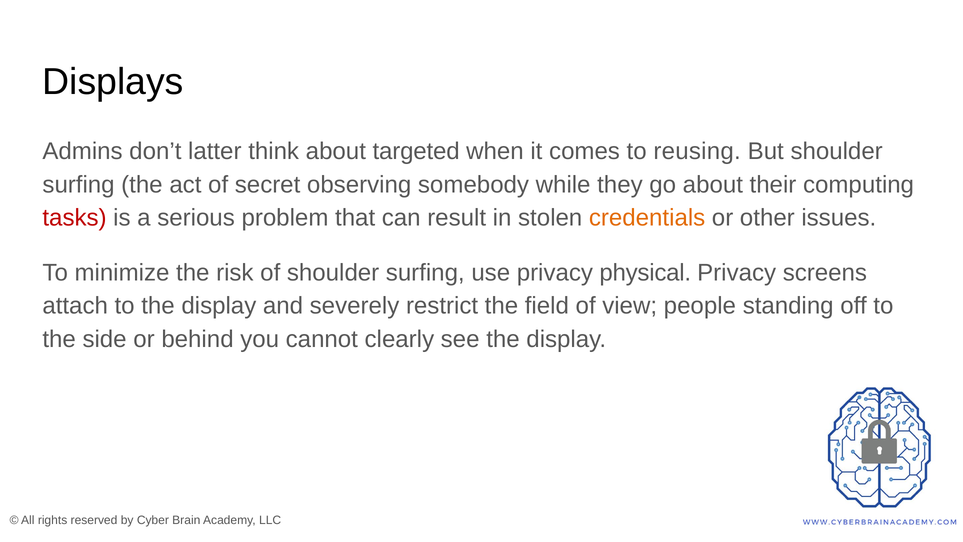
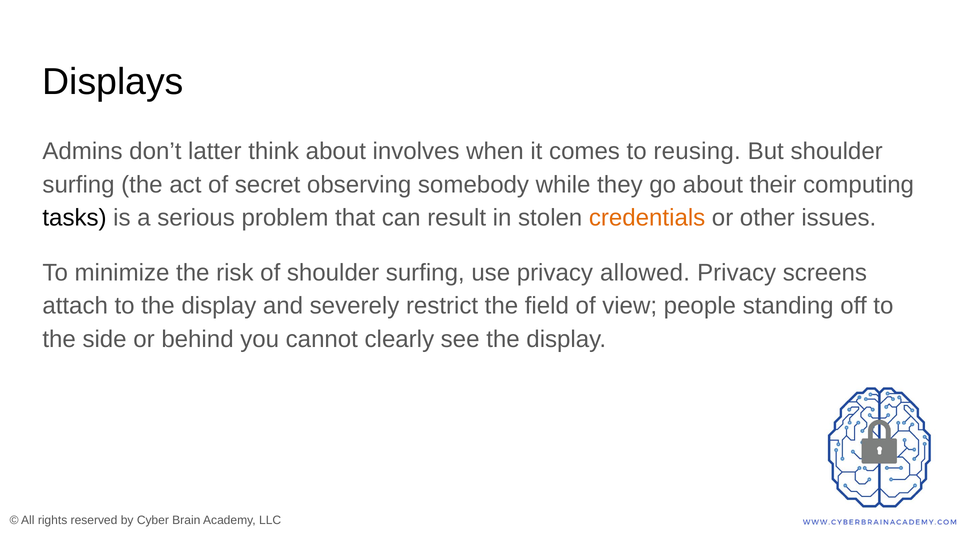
targeted: targeted -> involves
tasks colour: red -> black
physical: physical -> allowed
